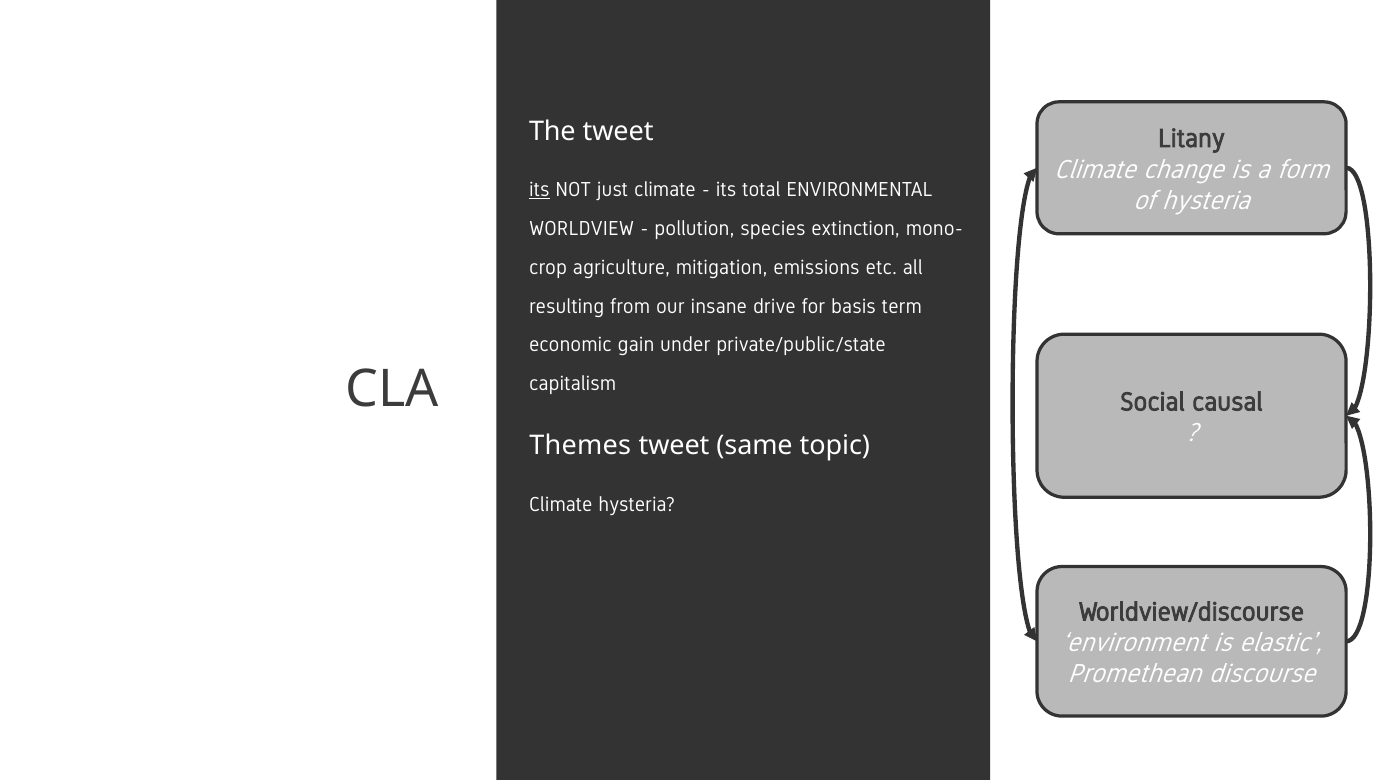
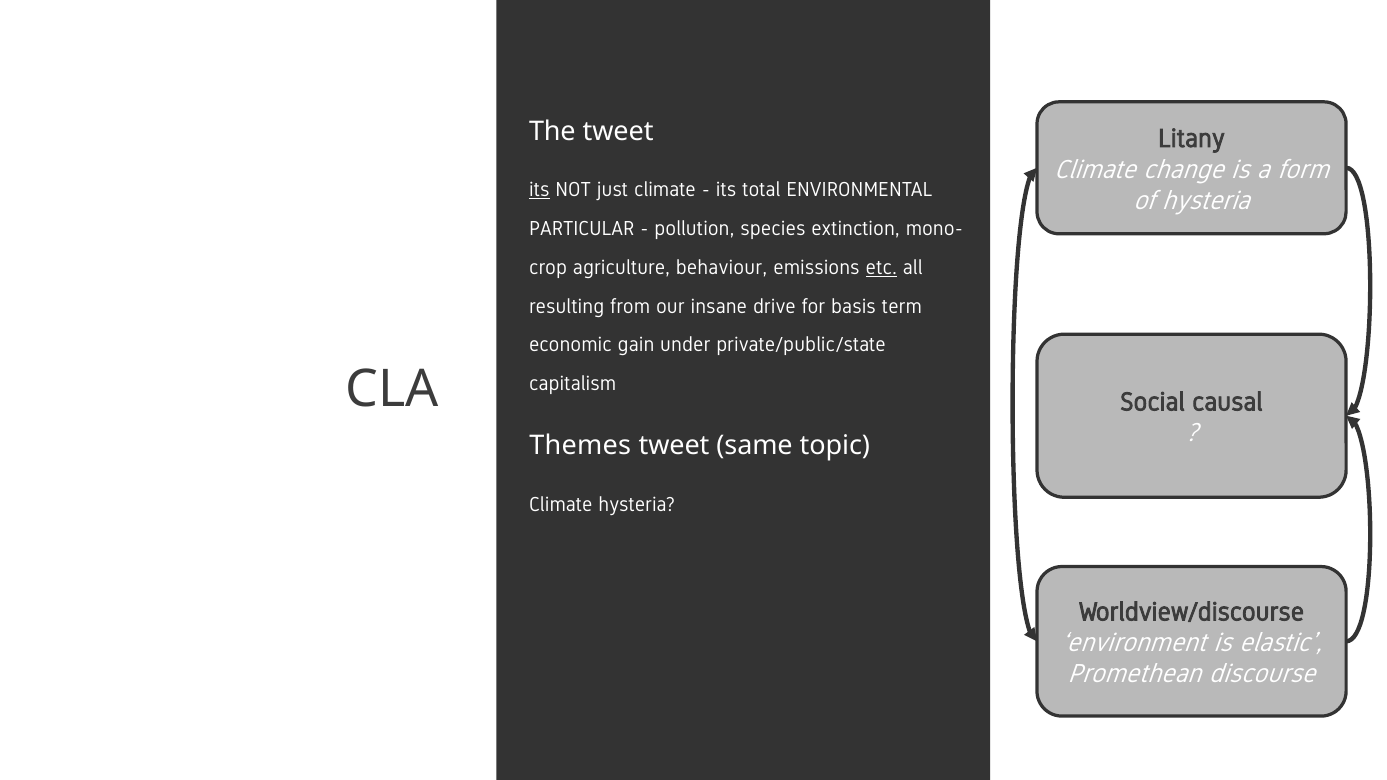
WORLDVIEW: WORLDVIEW -> PARTICULAR
mitigation: mitigation -> behaviour
etc underline: none -> present
